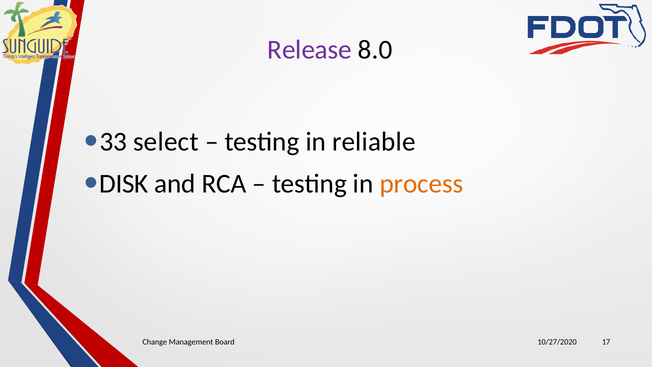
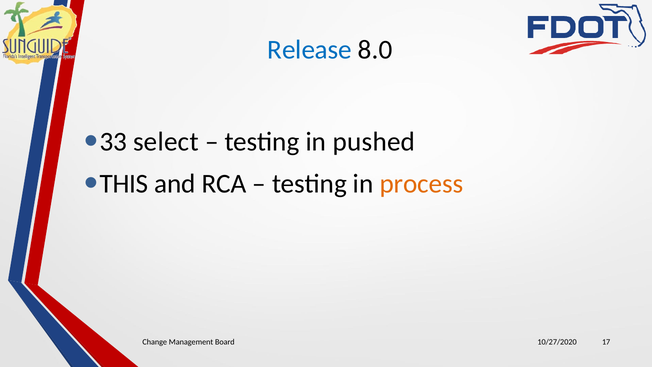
Release colour: purple -> blue
reliable: reliable -> pushed
DISK: DISK -> THIS
